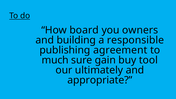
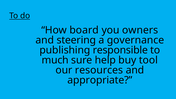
building: building -> steering
responsible: responsible -> governance
agreement: agreement -> responsible
gain: gain -> help
ultimately: ultimately -> resources
